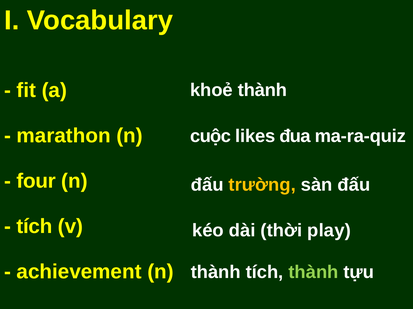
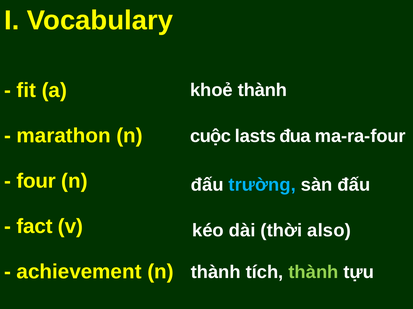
likes: likes -> lasts
ma-ra-quiz: ma-ra-quiz -> ma-ra-four
trường colour: yellow -> light blue
tích at (34, 227): tích -> fact
play: play -> also
